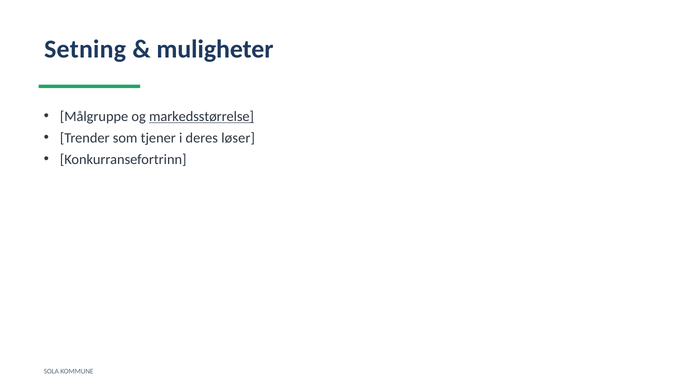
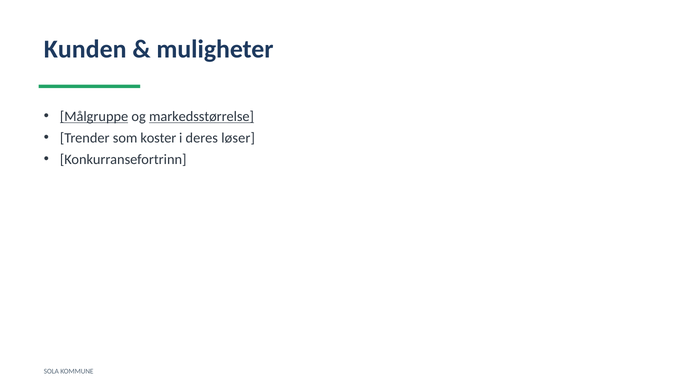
Setning: Setning -> Kunden
Målgruppe underline: none -> present
tjener: tjener -> koster
